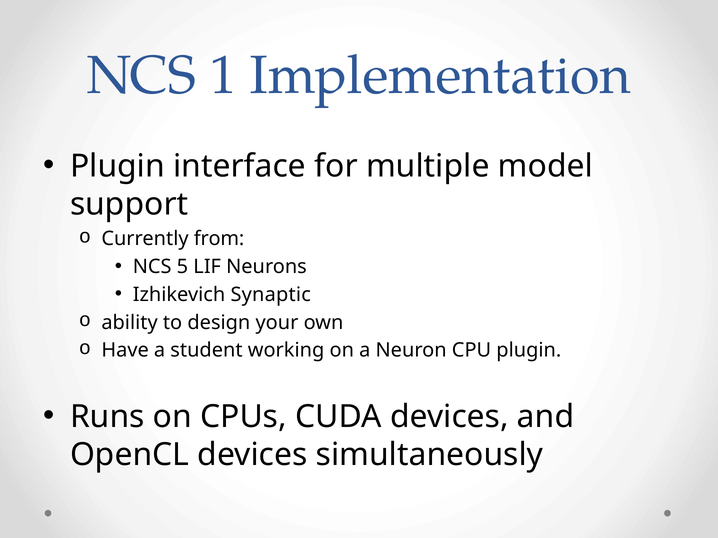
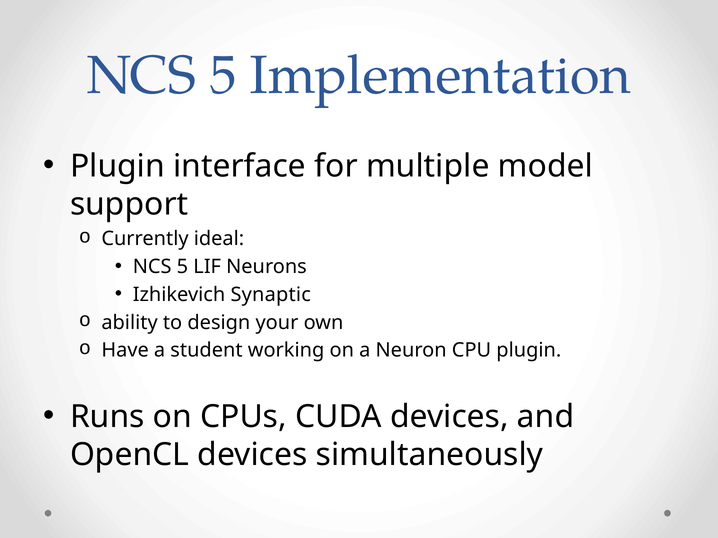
1 at (223, 76): 1 -> 5
from: from -> ideal
